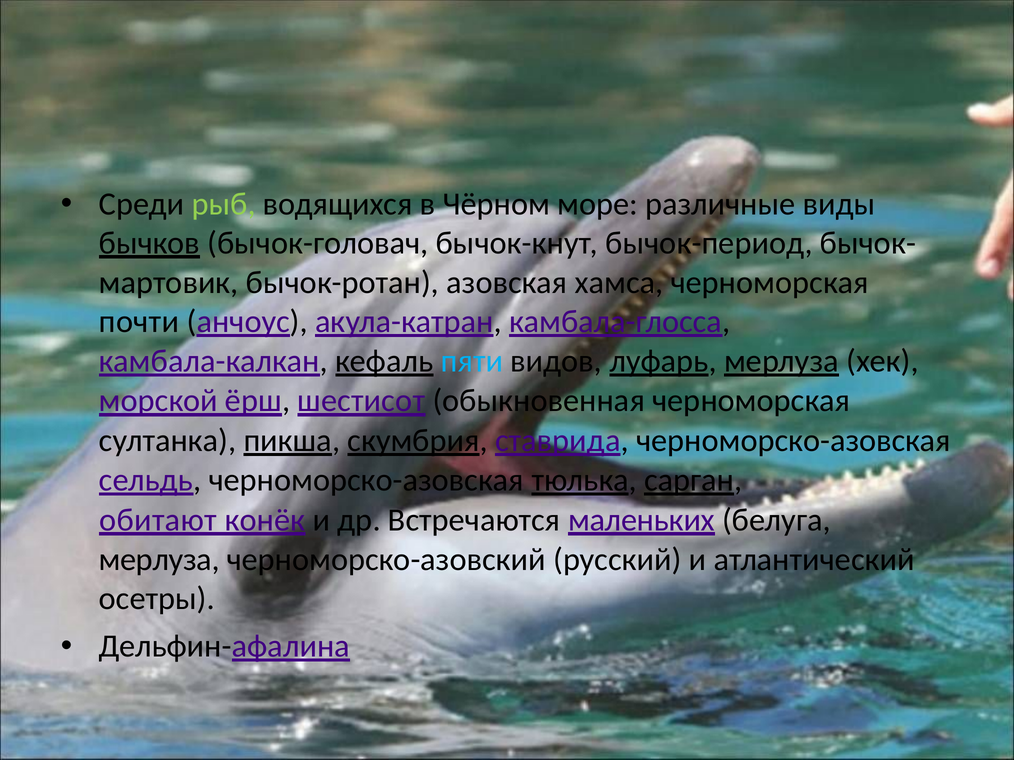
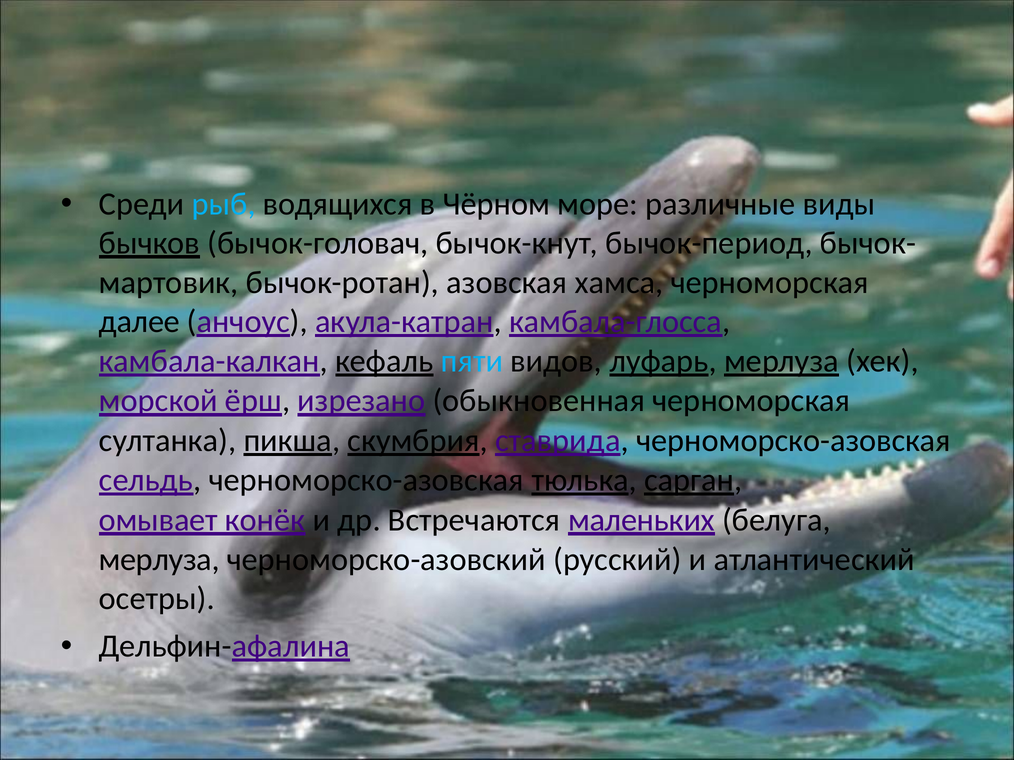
рыб colour: light green -> light blue
почти: почти -> далее
шестисот: шестисот -> изрезано
обитают: обитают -> омывает
